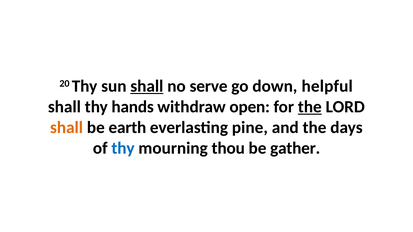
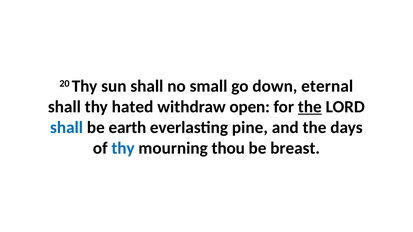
shall at (147, 86) underline: present -> none
serve: serve -> small
helpful: helpful -> eternal
hands: hands -> hated
shall at (67, 128) colour: orange -> blue
gather: gather -> breast
